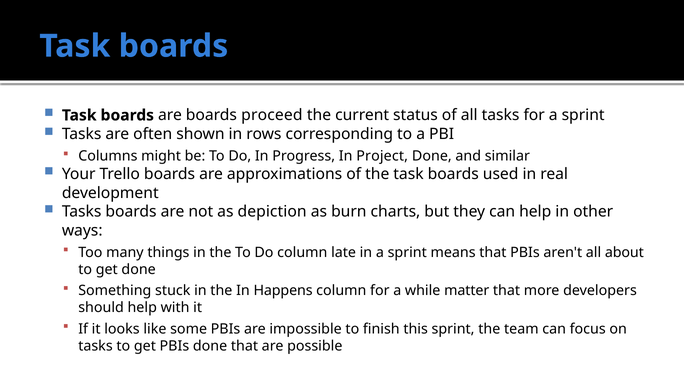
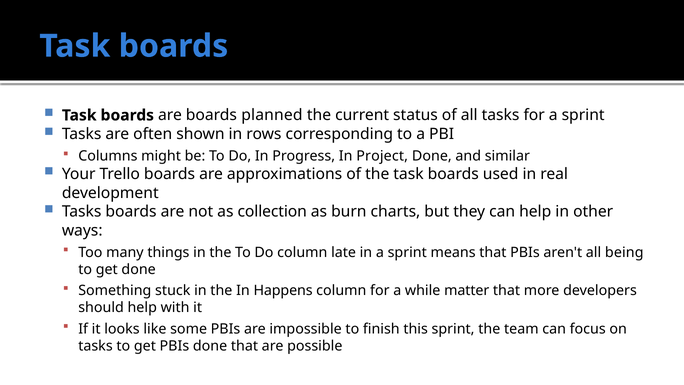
proceed: proceed -> planned
depiction: depiction -> collection
about: about -> being
